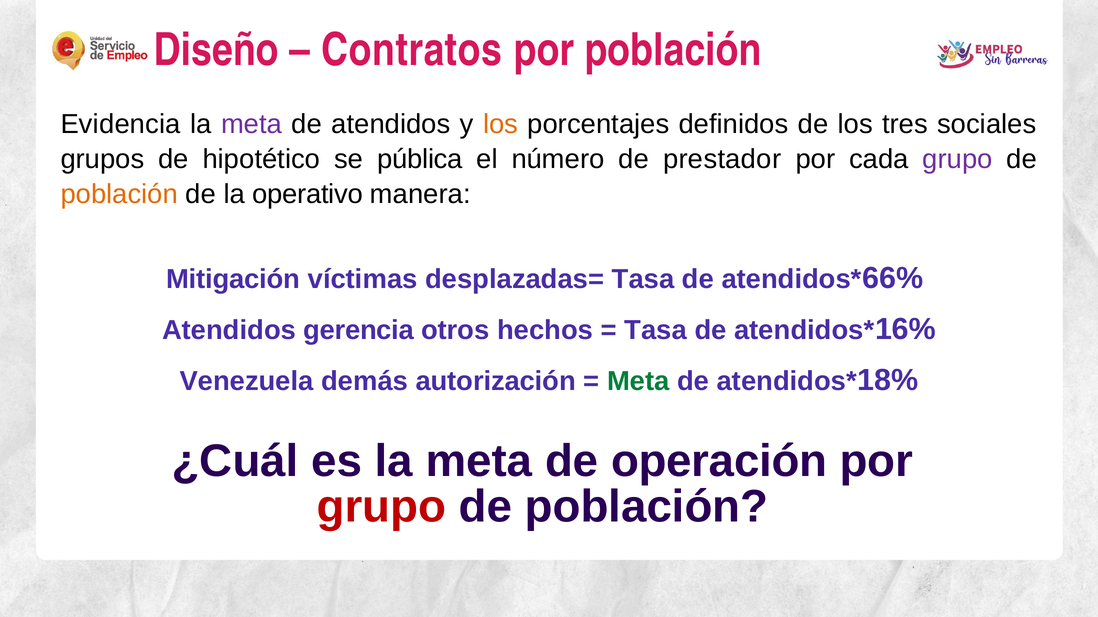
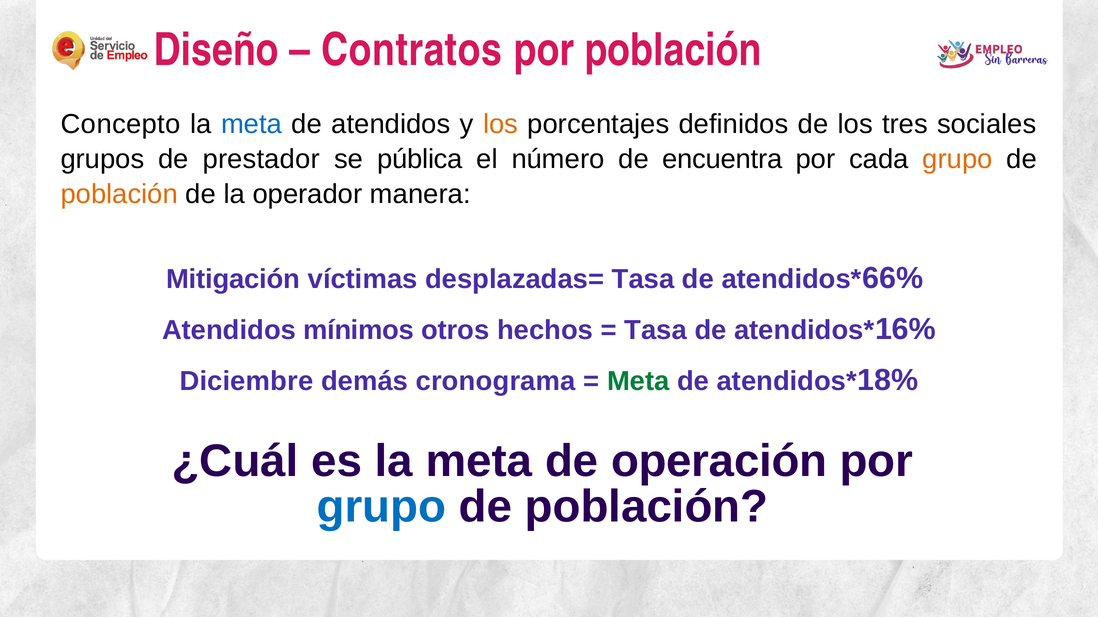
Evidencia: Evidencia -> Concepto
meta at (252, 125) colour: purple -> blue
hipotético: hipotético -> prestador
prestador: prestador -> encuentra
grupo at (958, 159) colour: purple -> orange
operativo: operativo -> operador
gerencia: gerencia -> mínimos
Venezuela: Venezuela -> Diciembre
autorización: autorización -> cronograma
grupo at (381, 507) colour: red -> blue
